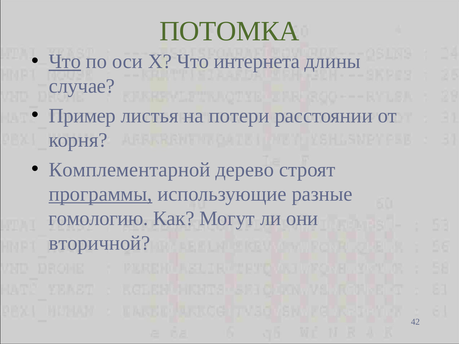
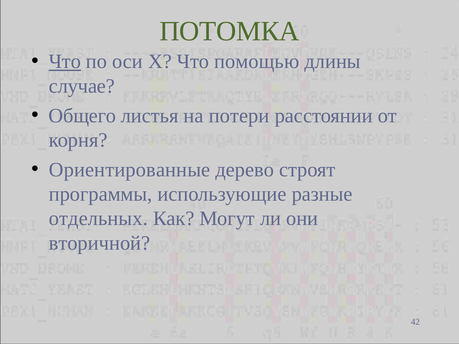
интернета: интернета -> помощью
Пример: Пример -> Общего
Комплементарной: Комплементарной -> Ориентированные
программы underline: present -> none
гомологию: гомологию -> отдельных
